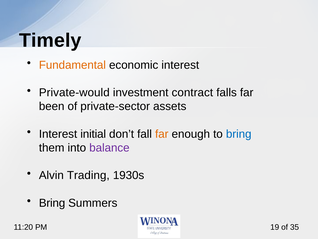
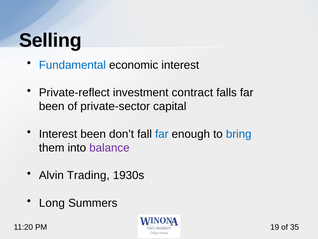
Timely: Timely -> Selling
Fundamental colour: orange -> blue
Private-would: Private-would -> Private-reflect
assets: assets -> capital
Interest initial: initial -> been
far at (162, 134) colour: orange -> blue
Bring at (52, 203): Bring -> Long
